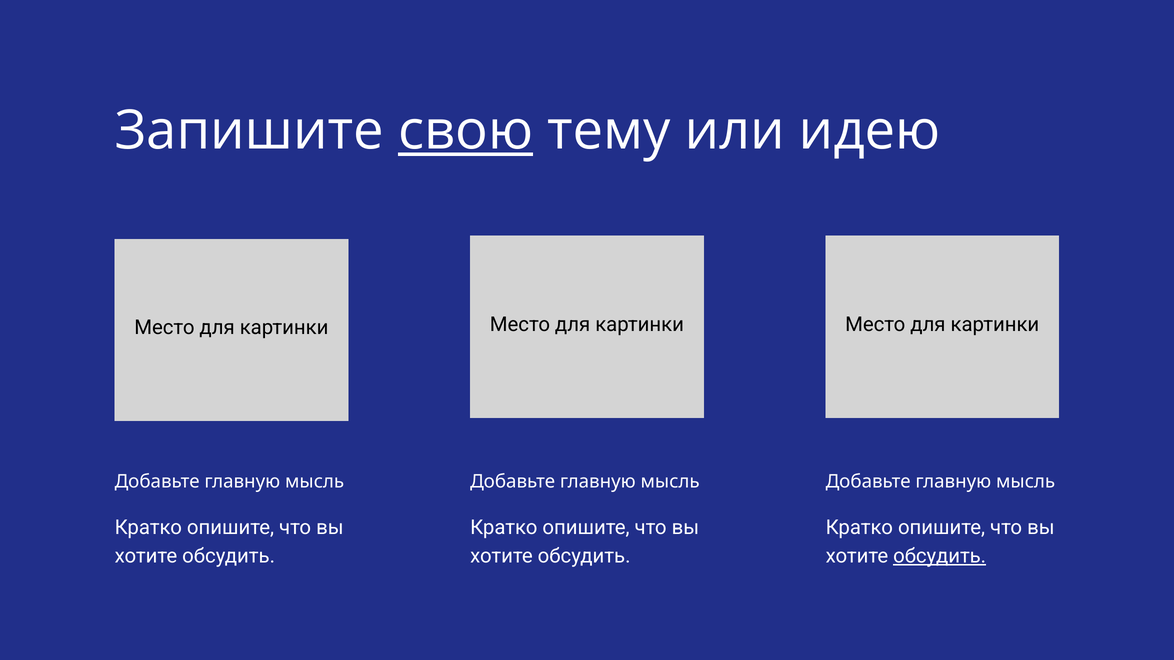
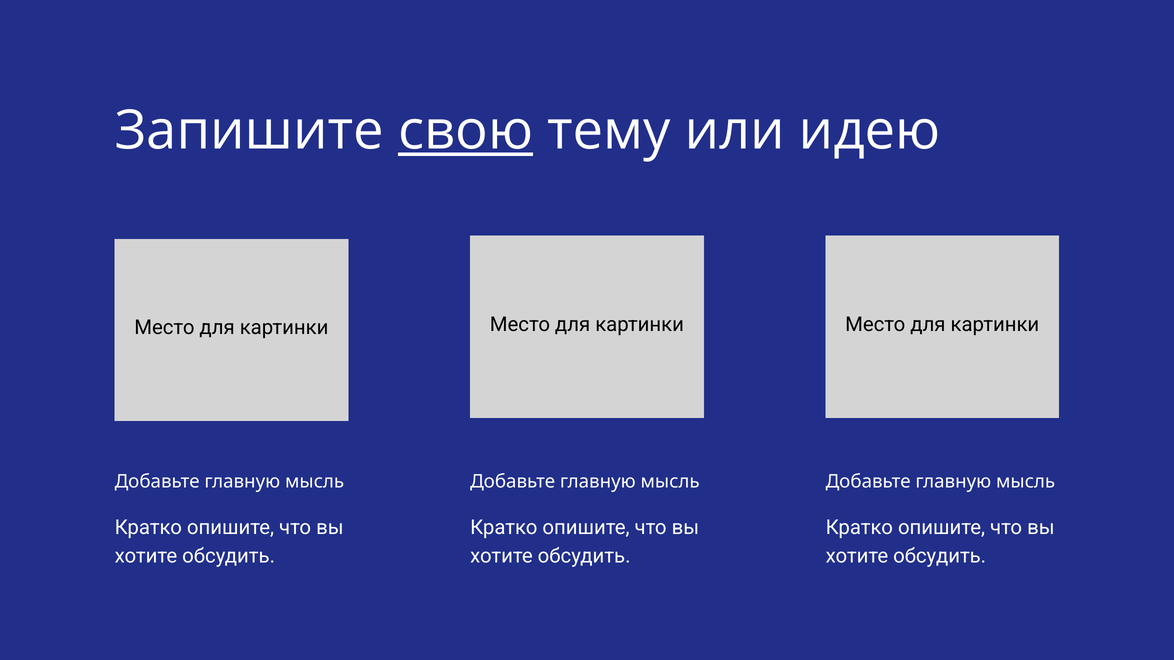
обсудить at (940, 556) underline: present -> none
